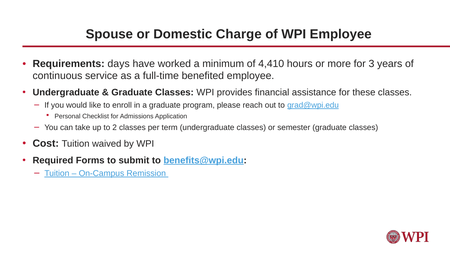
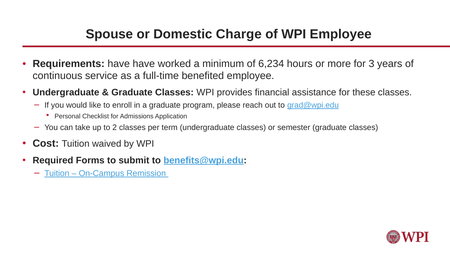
Requirements days: days -> have
4,410: 4,410 -> 6,234
